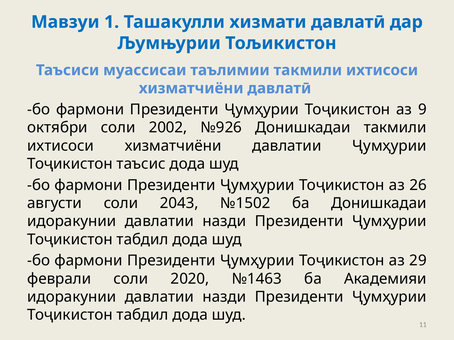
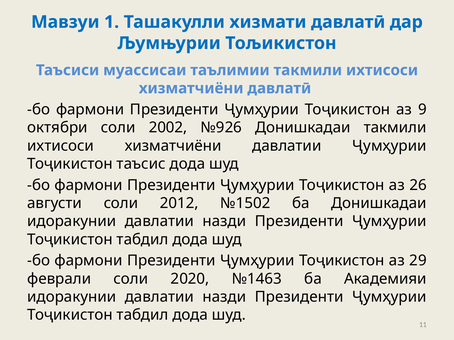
2043: 2043 -> 2012
